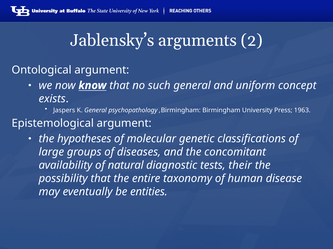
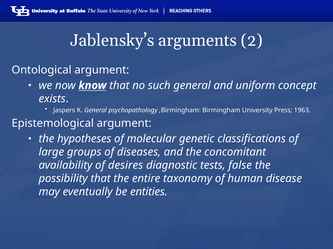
natural: natural -> desires
their: their -> false
